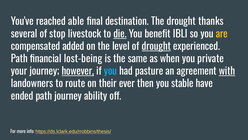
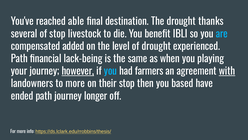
die underline: present -> none
are colour: yellow -> light blue
drought at (156, 46) underline: present -> none
lost-being: lost-being -> lack-being
private: private -> playing
pasture: pasture -> farmers
to route: route -> more
their ever: ever -> stop
stable: stable -> based
ability: ability -> longer
